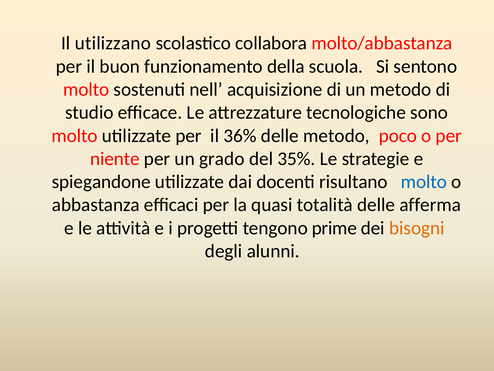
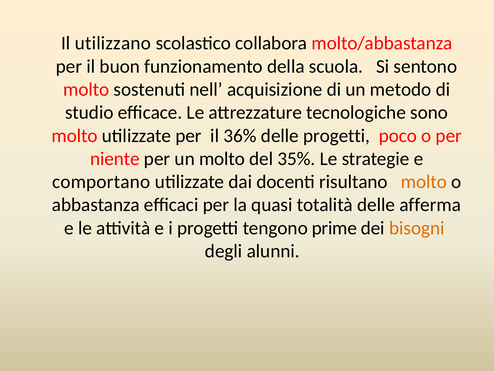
delle metodo: metodo -> progetti
un grado: grado -> molto
spiegandone: spiegandone -> comportano
molto at (424, 182) colour: blue -> orange
